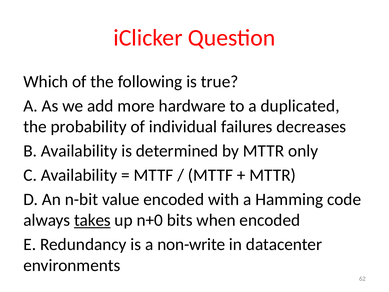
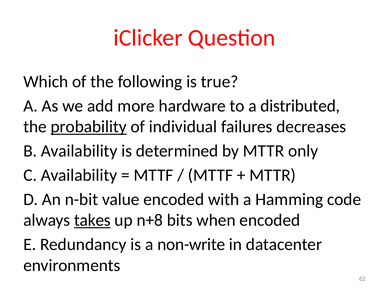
duplicated: duplicated -> distributed
probability underline: none -> present
n+0: n+0 -> n+8
